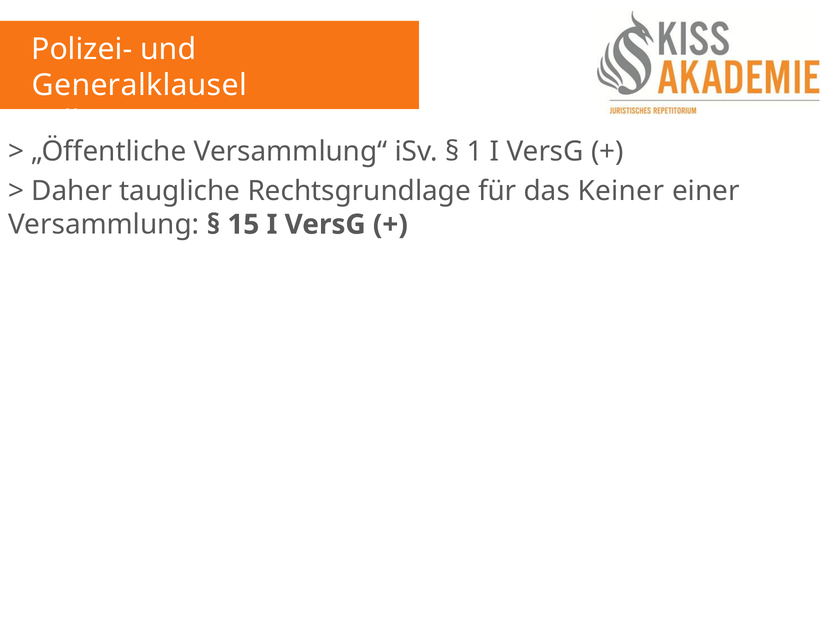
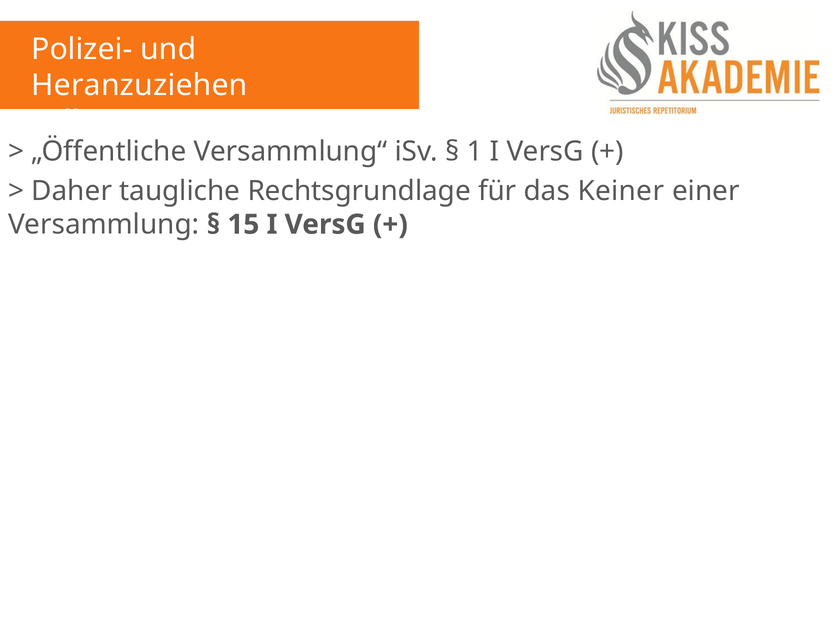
Generalklausel: Generalklausel -> Heranzuziehen
